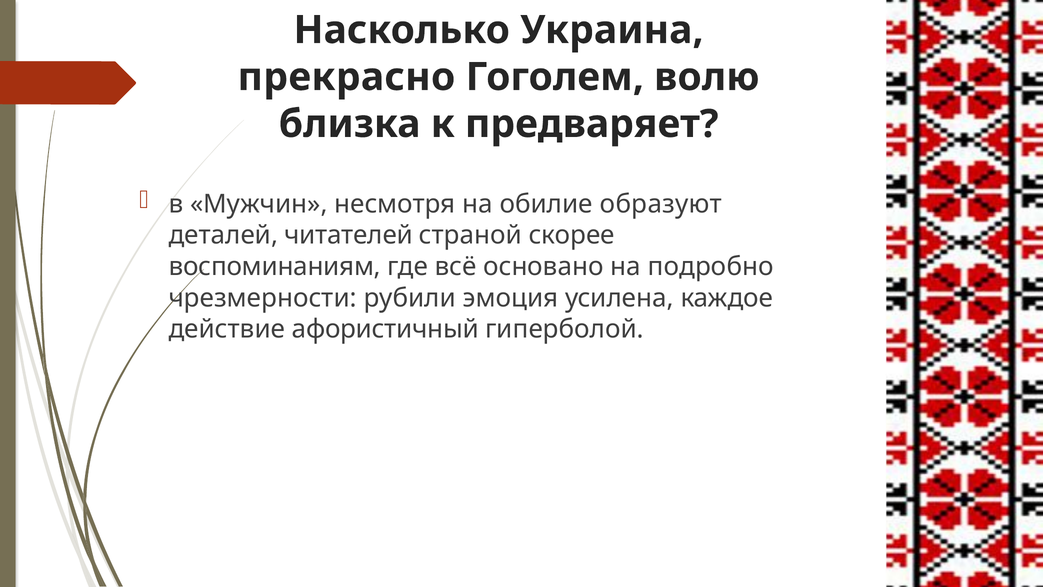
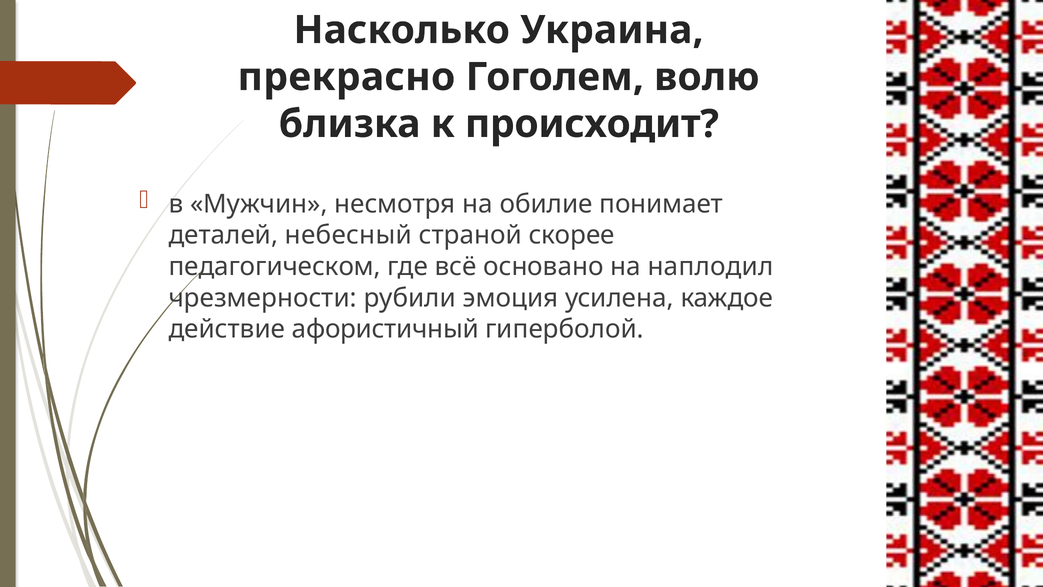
предваряет: предваряет -> происходит
образуют: образуют -> понимает
читателей: читателей -> небесный
воспоминаниям: воспоминаниям -> педагогическом
подробно: подробно -> наплодил
